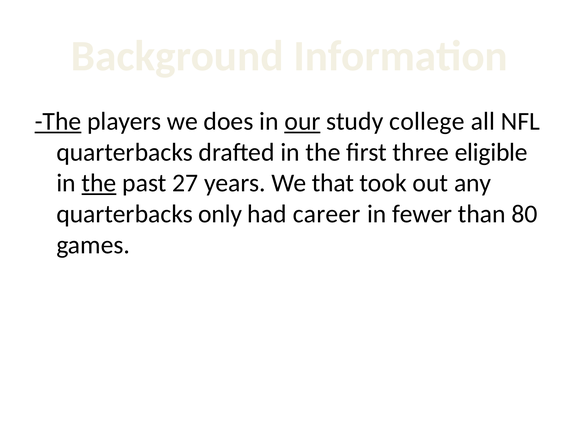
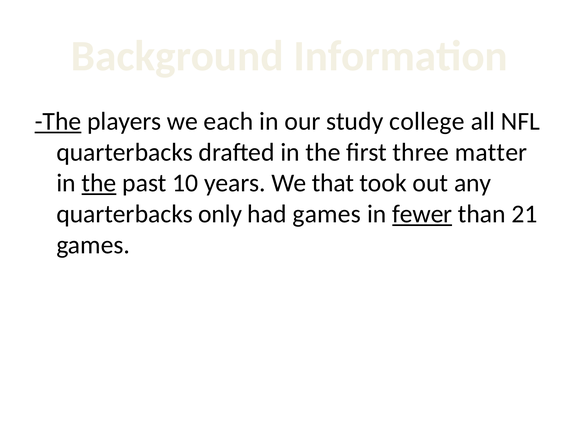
does: does -> each
our underline: present -> none
eligible: eligible -> matter
27: 27 -> 10
had career: career -> games
fewer underline: none -> present
80: 80 -> 21
